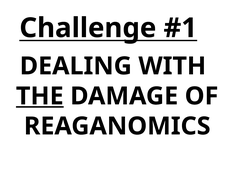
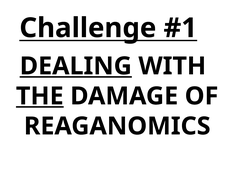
DEALING underline: none -> present
